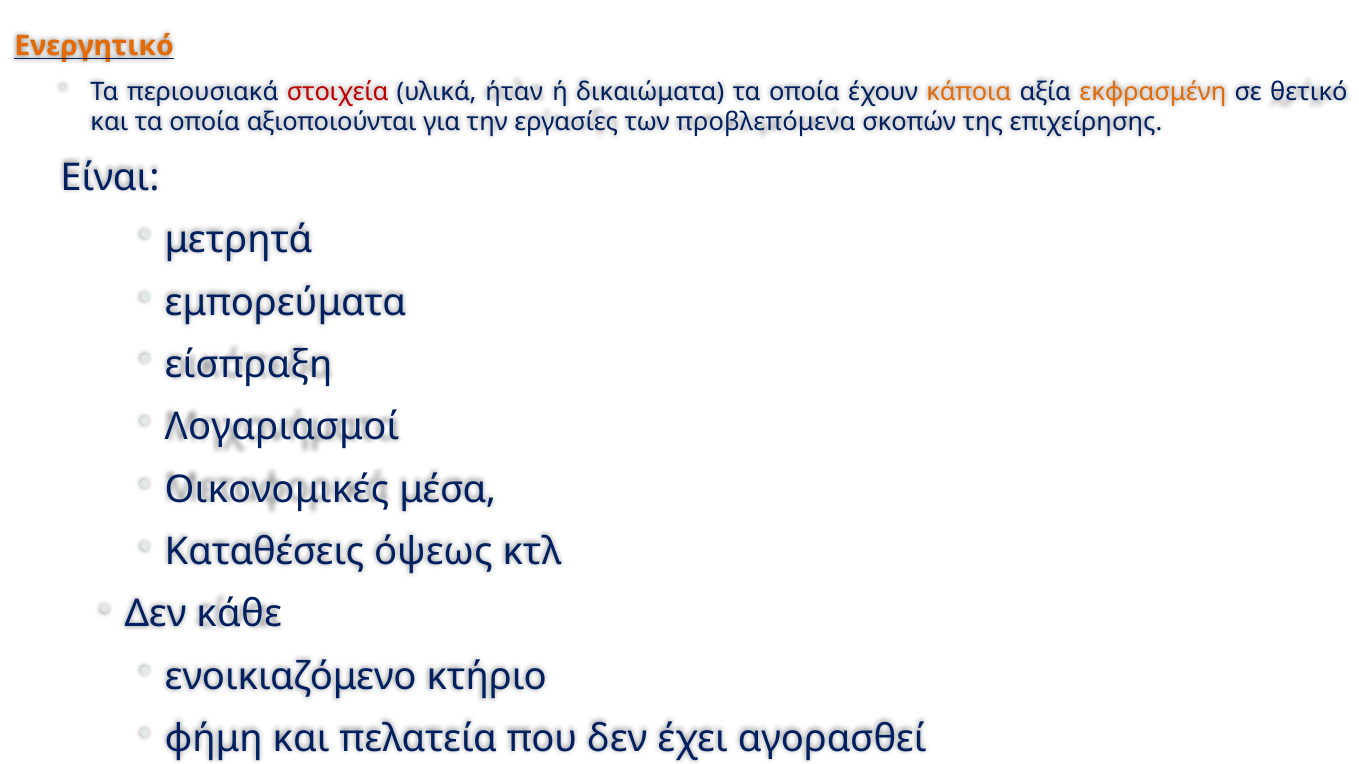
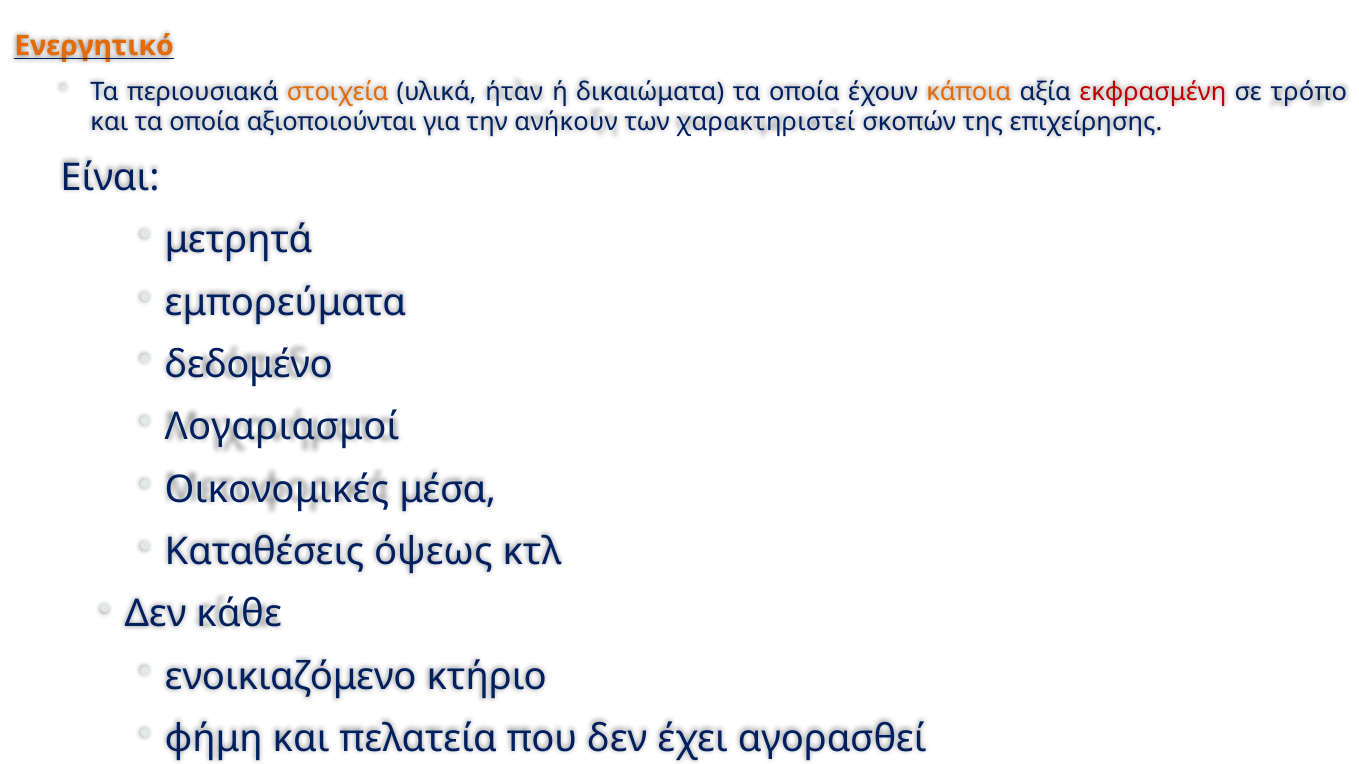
στοιχεία colour: red -> orange
εκφρασμένη colour: orange -> red
θετικό: θετικό -> τρόπο
εργασίες: εργασίες -> ανήκουν
προβλεπόμενα: προβλεπόμενα -> χαρακτηριστεί
είσπραξη: είσπραξη -> δεδομένο
